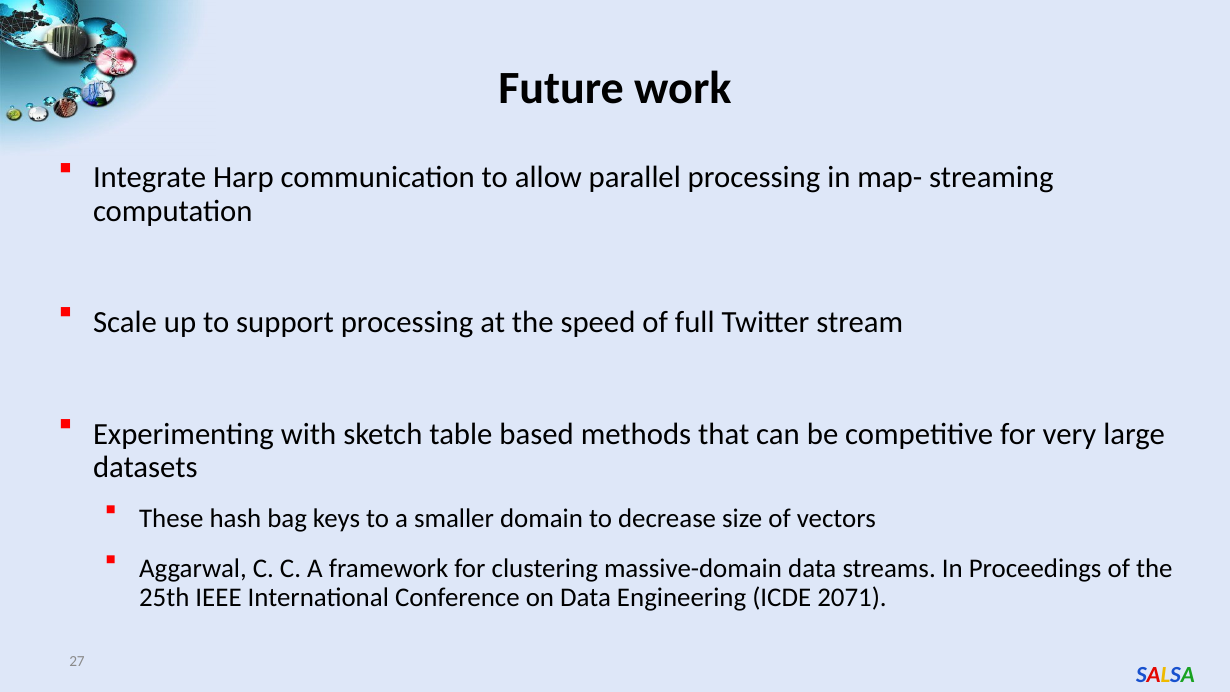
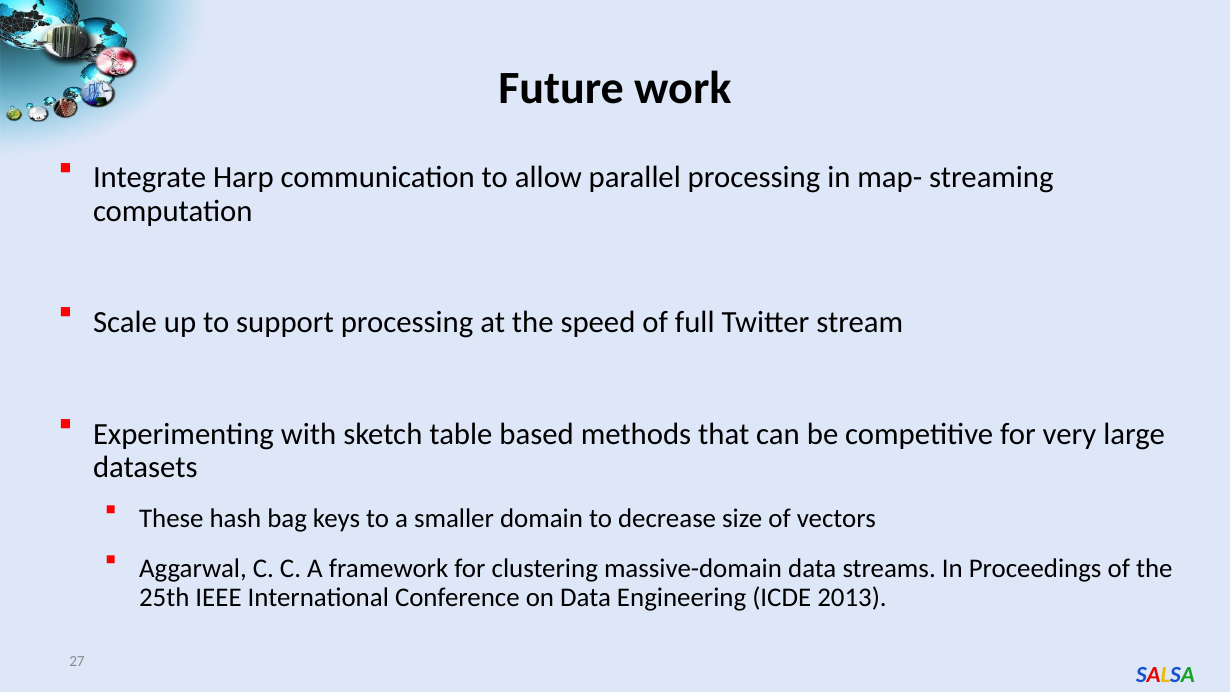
2071: 2071 -> 2013
